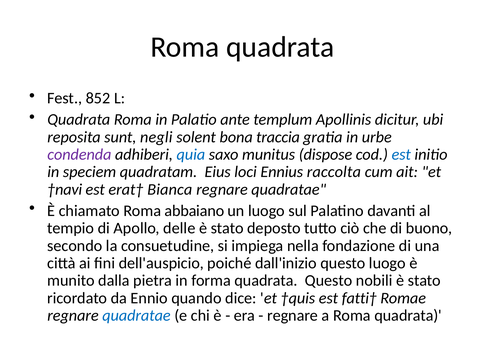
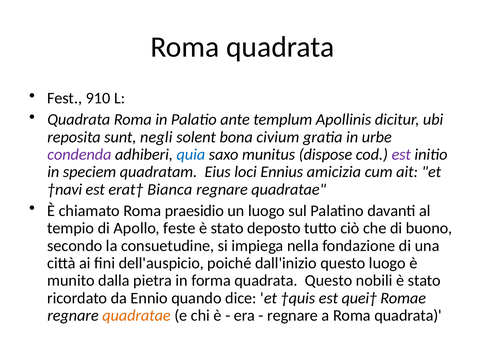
852: 852 -> 910
traccia: traccia -> civium
est at (401, 154) colour: blue -> purple
raccolta: raccolta -> amicizia
abbaiano: abbaiano -> praesidio
delle: delle -> feste
fatti†: fatti† -> quei†
quadratae at (136, 315) colour: blue -> orange
